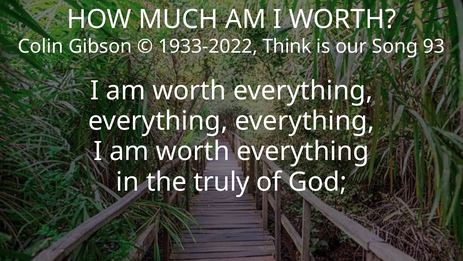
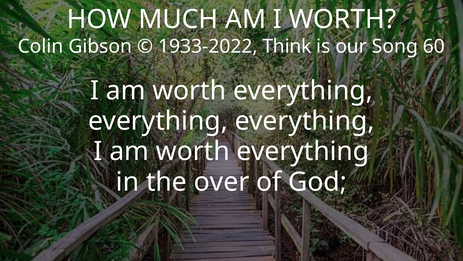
93: 93 -> 60
truly: truly -> over
